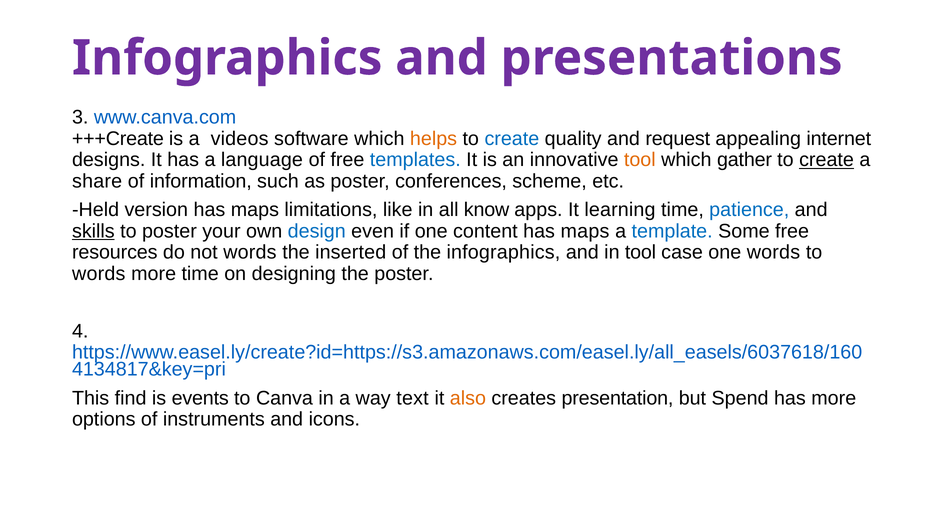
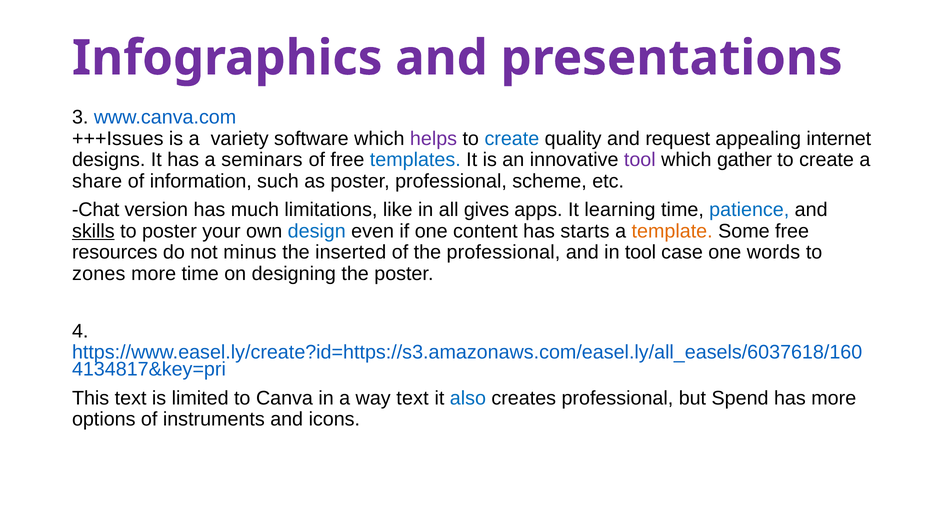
+++Create: +++Create -> +++Issues
videos: videos -> variety
helps colour: orange -> purple
language: language -> seminars
tool at (640, 160) colour: orange -> purple
create at (827, 160) underline: present -> none
poster conferences: conferences -> professional
Held: Held -> Chat
version has maps: maps -> much
know: know -> gives
maps at (585, 231): maps -> starts
template colour: blue -> orange
not words: words -> minus
the infographics: infographics -> professional
words at (99, 273): words -> zones
This find: find -> text
events: events -> limited
also colour: orange -> blue
creates presentation: presentation -> professional
